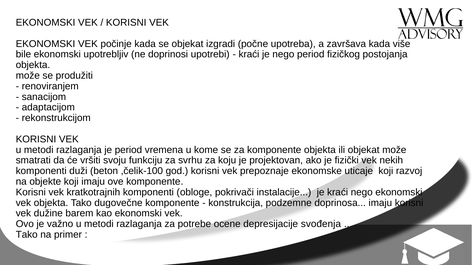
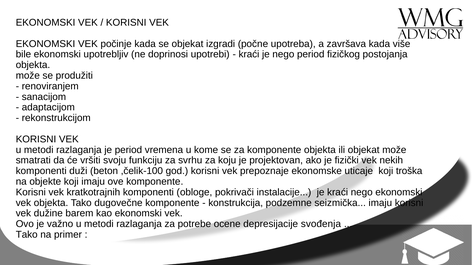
razvoj: razvoj -> troška
doprinosa: doprinosa -> seizmička
